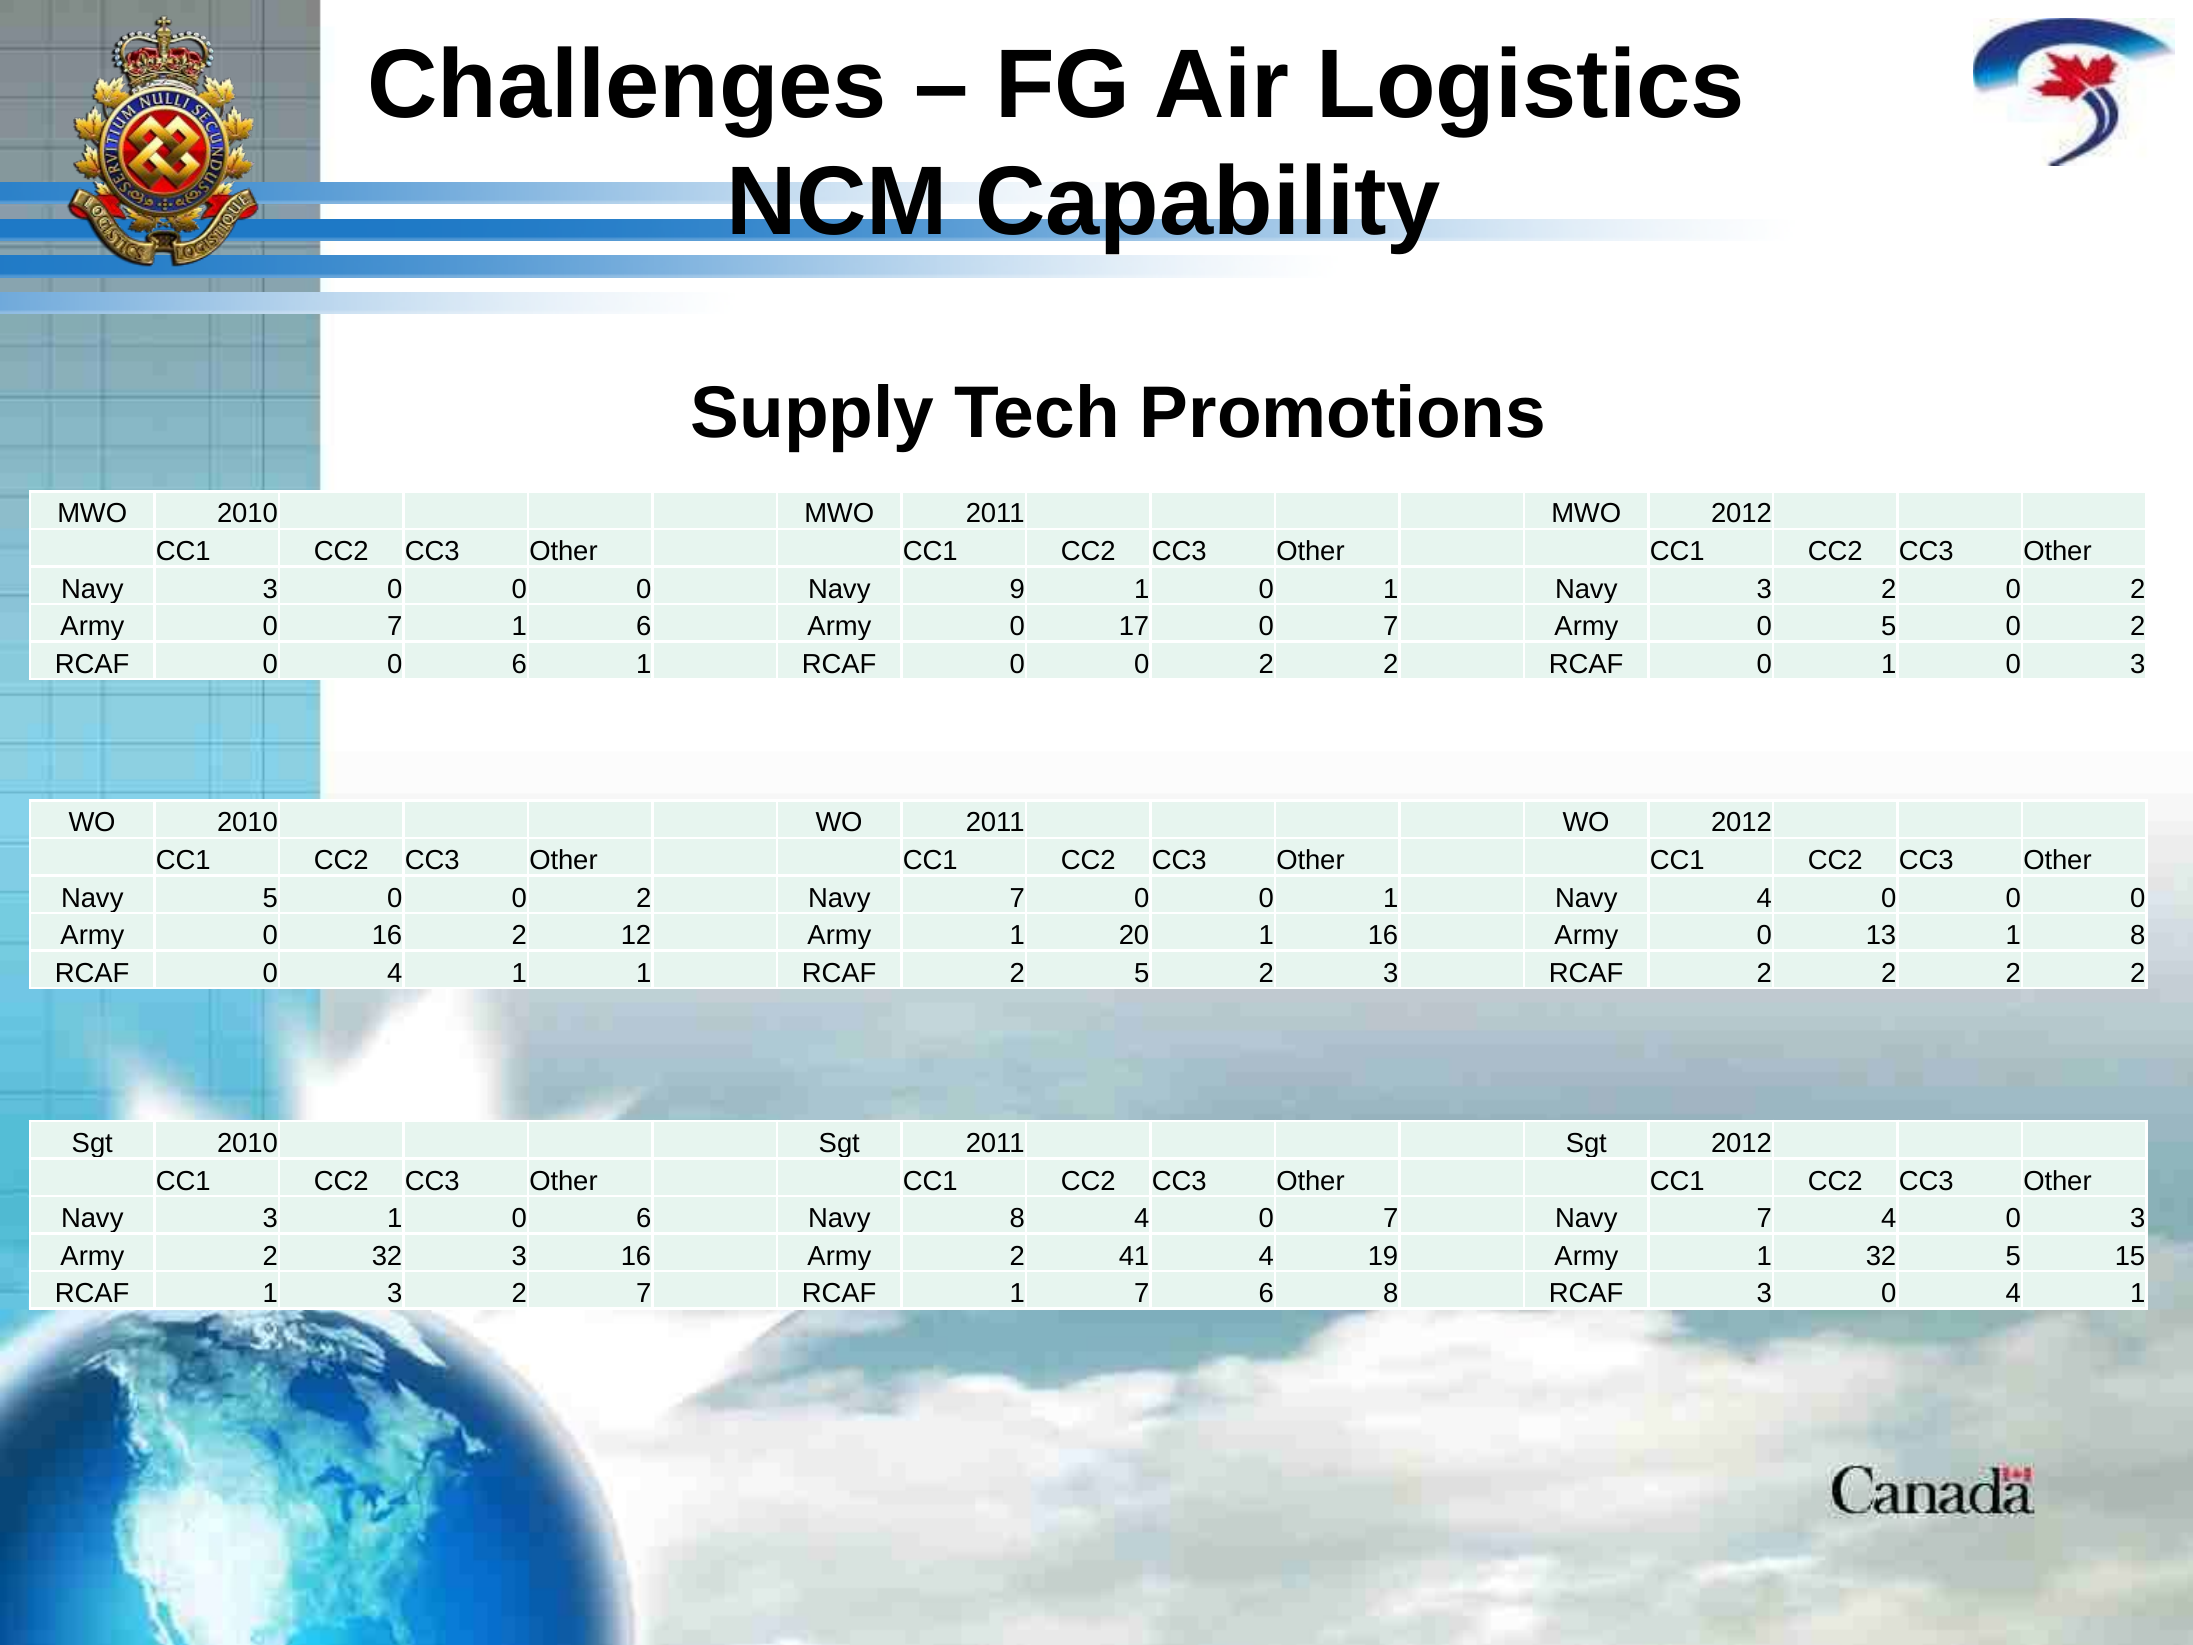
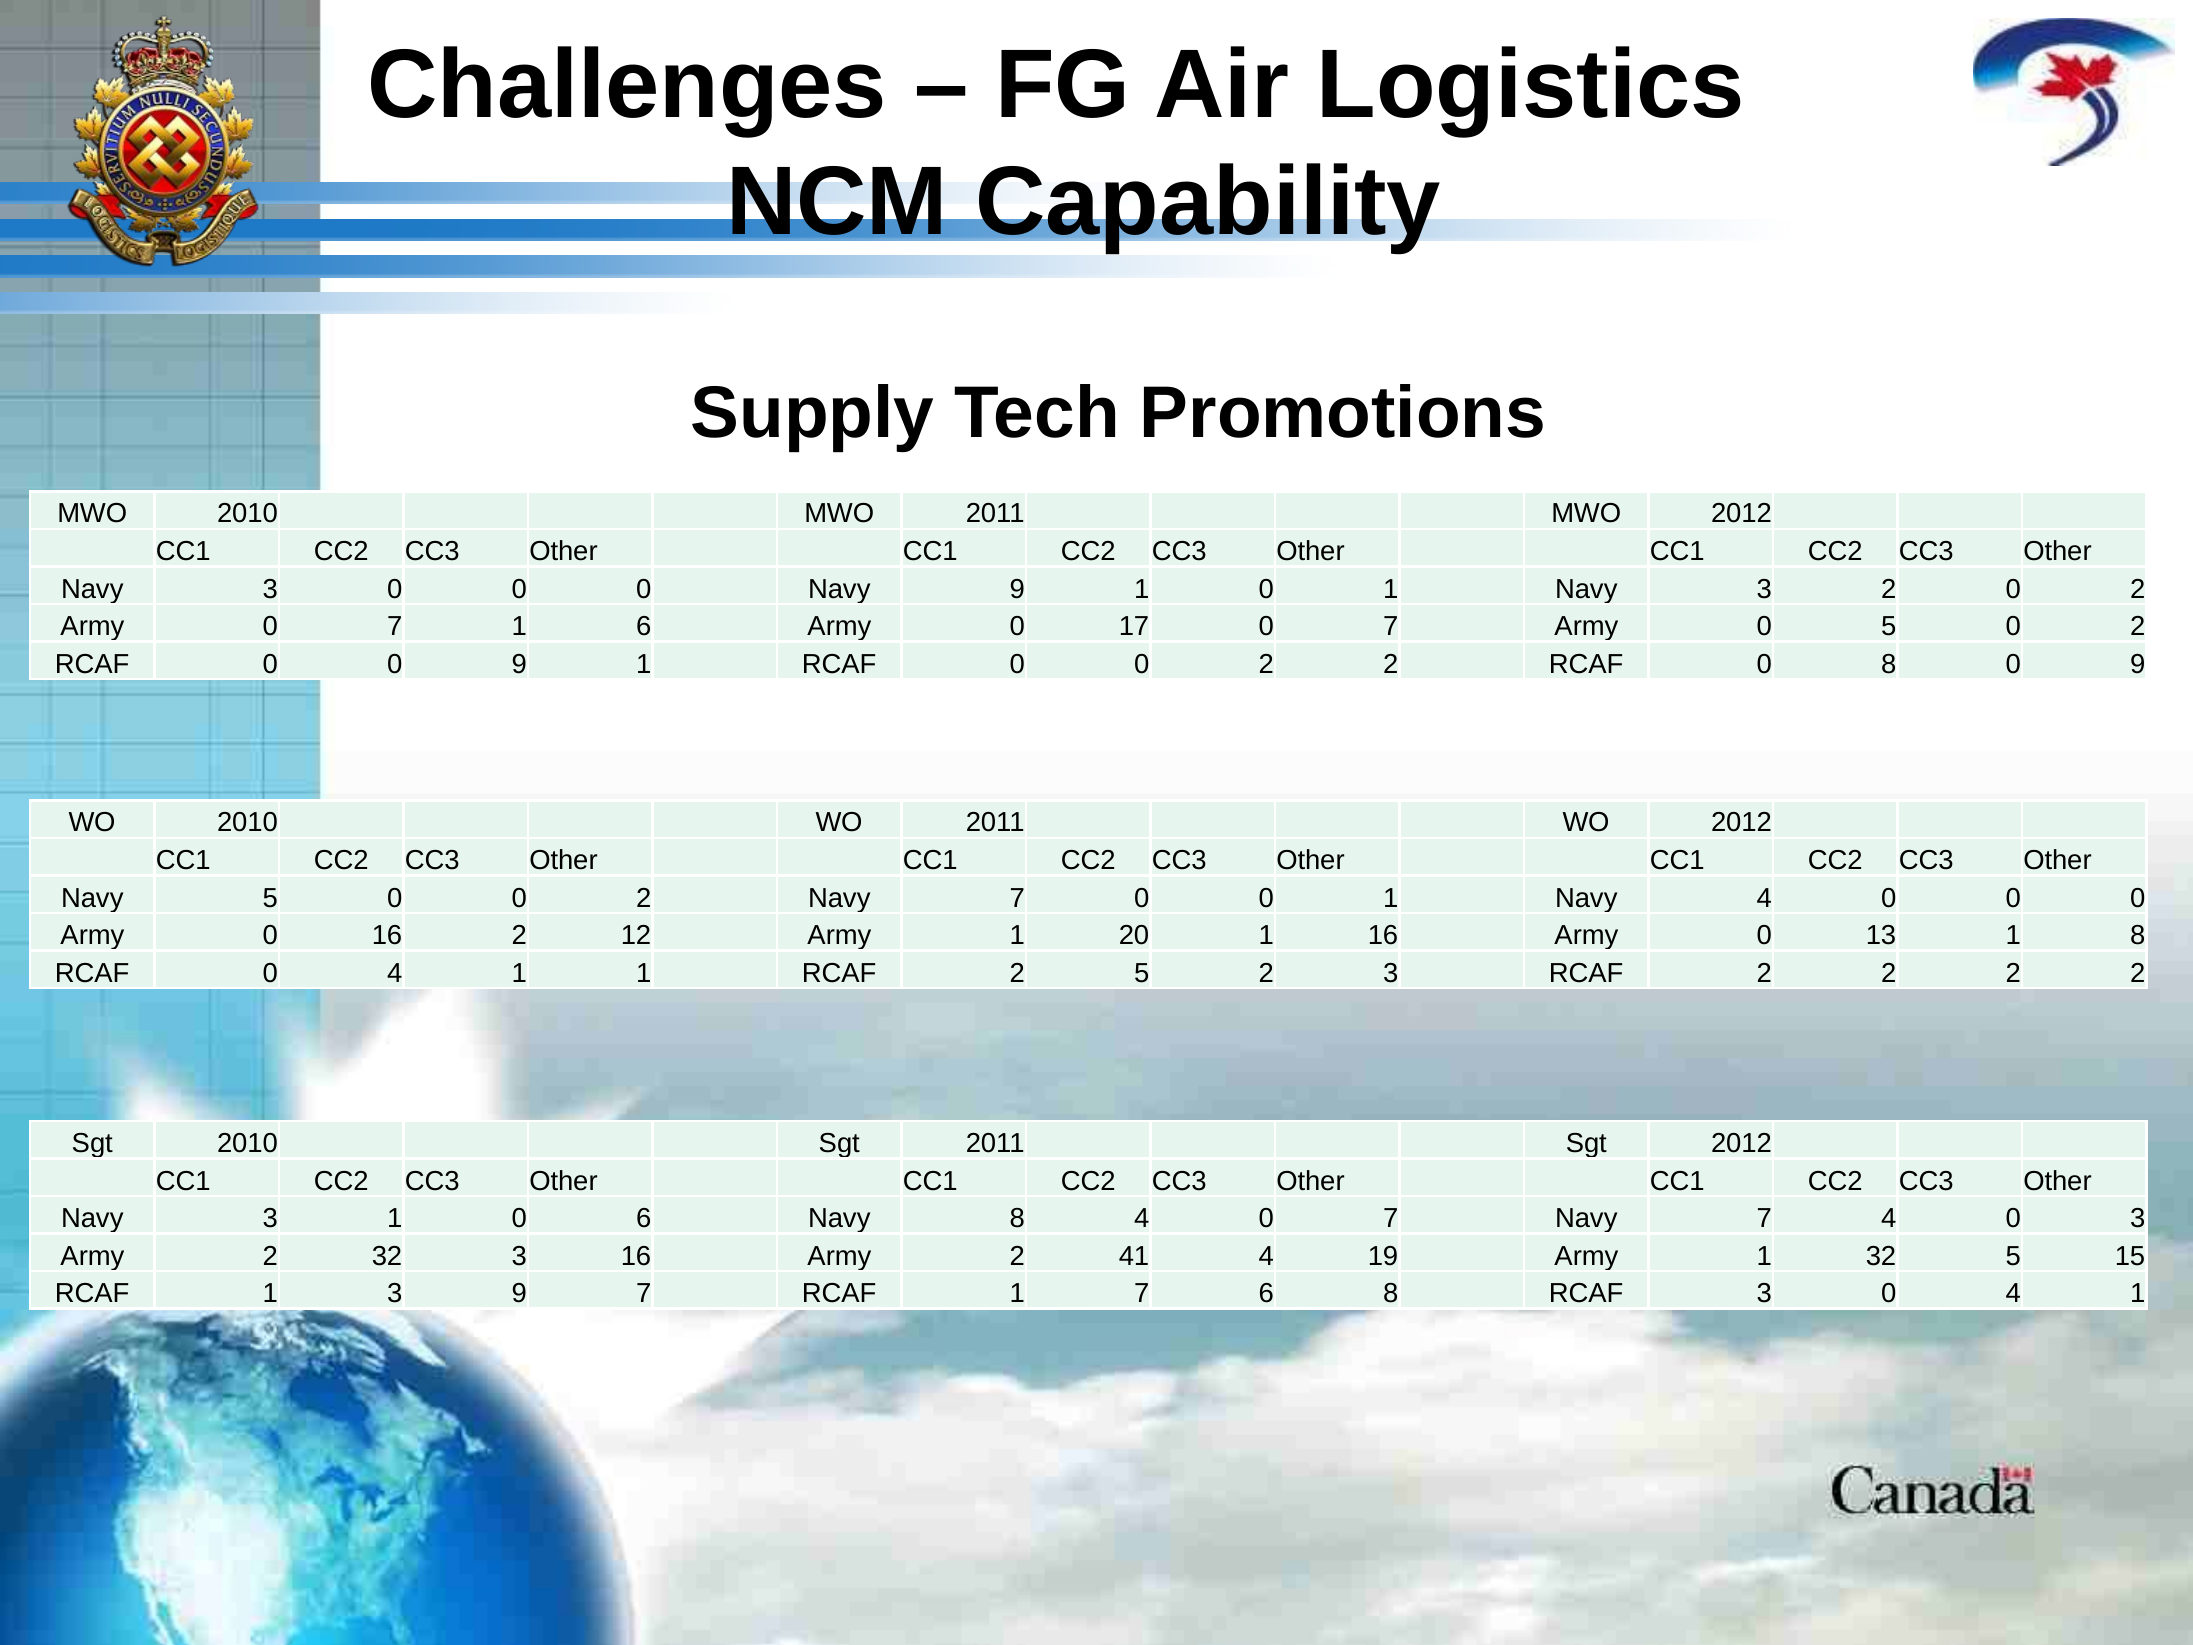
0 0 6: 6 -> 9
RCAF 0 1: 1 -> 8
3 at (2138, 664): 3 -> 9
1 3 2: 2 -> 9
